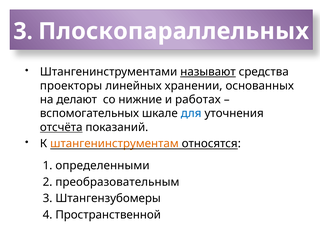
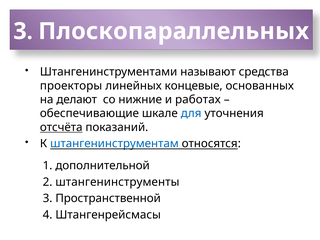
называют underline: present -> none
хранении: хранении -> концевые
вспомогательных: вспомогательных -> обеспечивающие
штангенинструментам colour: orange -> blue
определенными: определенными -> дополнительной
преобразовательным: преобразовательным -> штангенинструменты
Штангензубомеры: Штангензубомеры -> Пространственной
Пространственной: Пространственной -> Штангенрейсмасы
